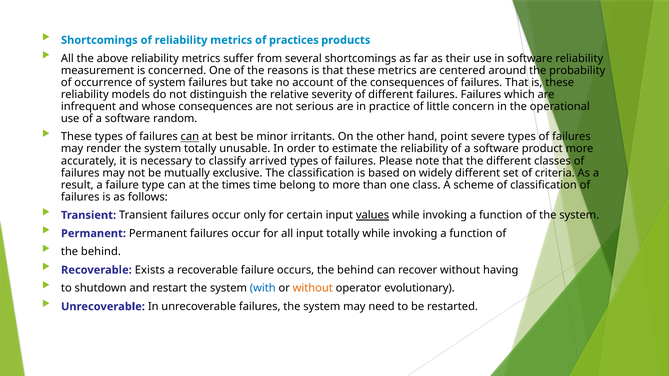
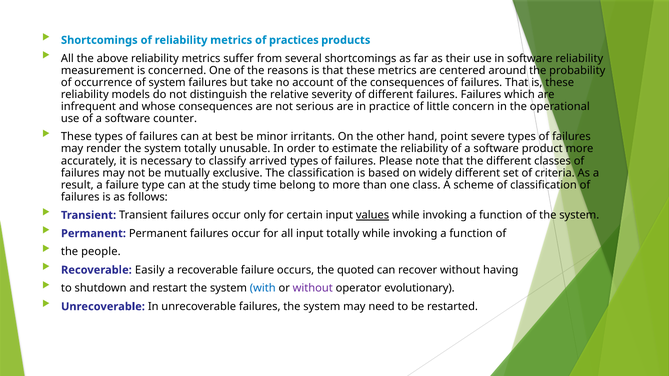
random: random -> counter
can at (190, 137) underline: present -> none
times: times -> study
behind at (101, 252): behind -> people
Exists: Exists -> Easily
occurs the behind: behind -> quoted
without at (313, 289) colour: orange -> purple
